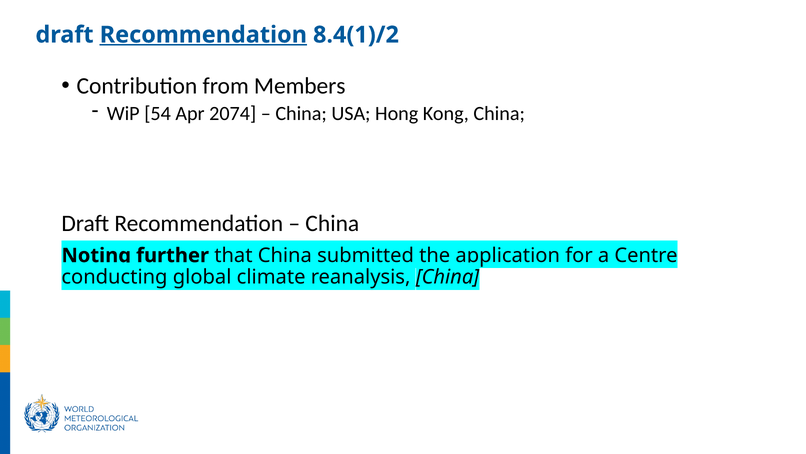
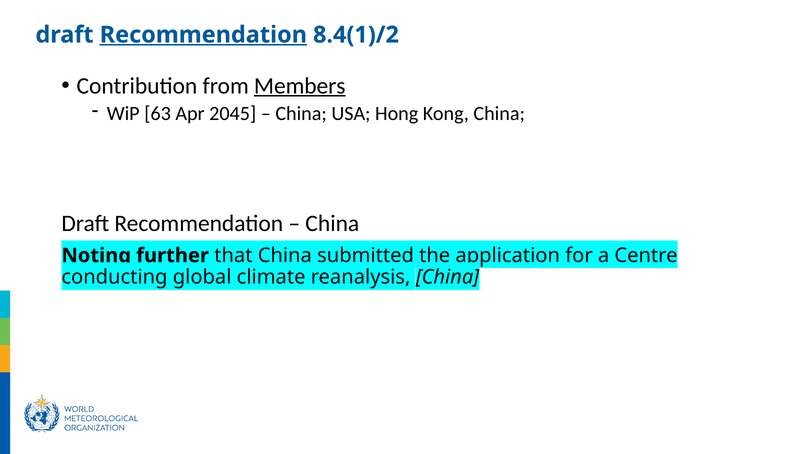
Members underline: none -> present
54: 54 -> 63
2074: 2074 -> 2045
